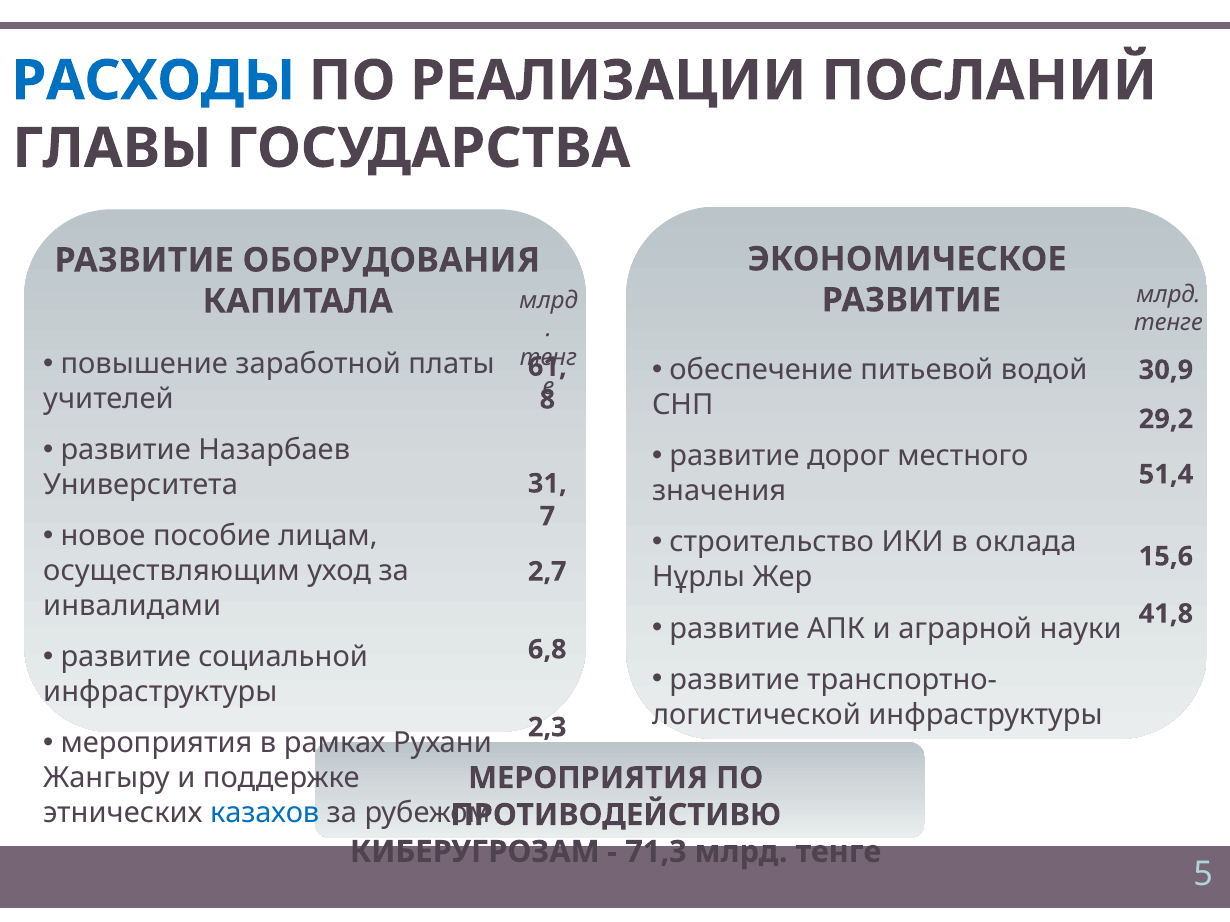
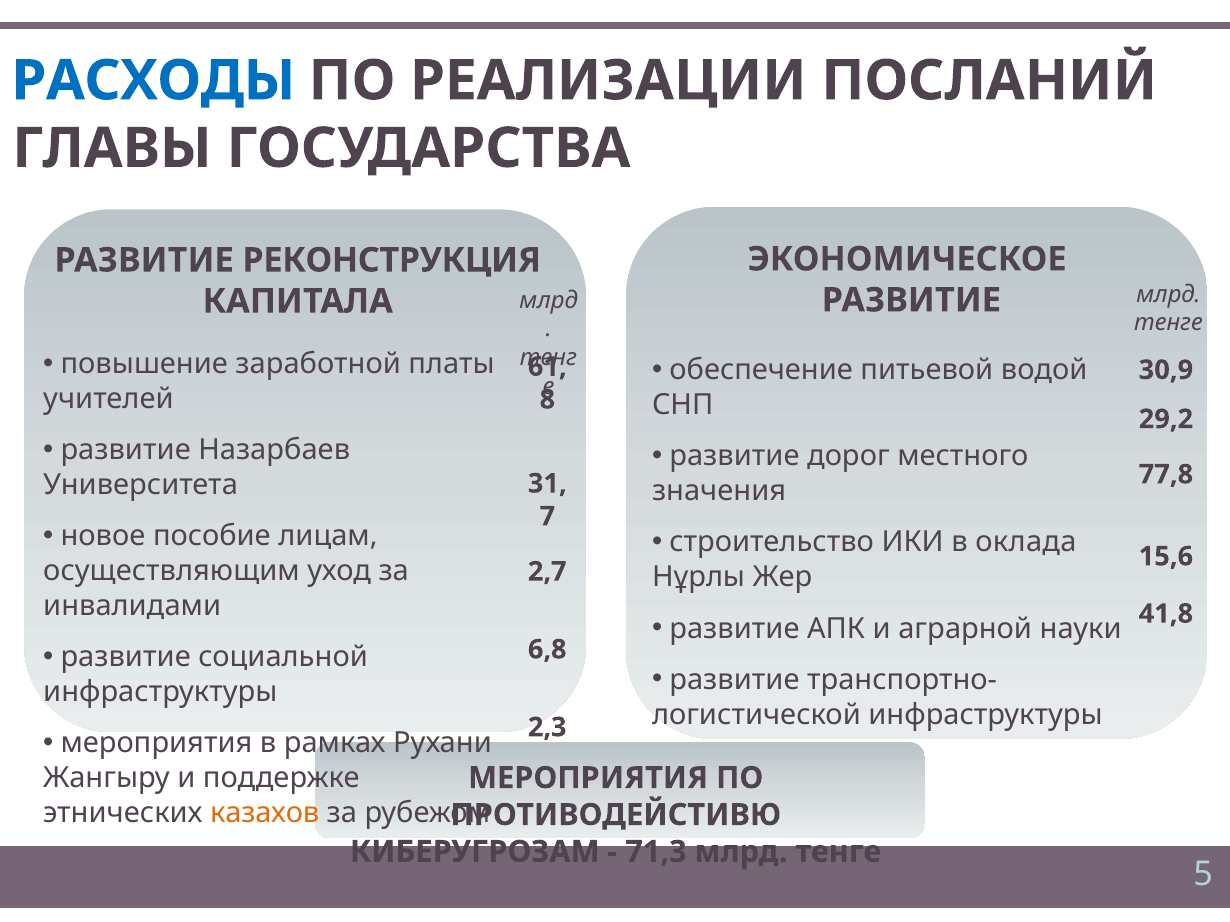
ОБОРУДОВАНИЯ: ОБОРУДОВАНИЯ -> РЕКОНСТРУКЦИЯ
51,4: 51,4 -> 77,8
казахов colour: blue -> orange
